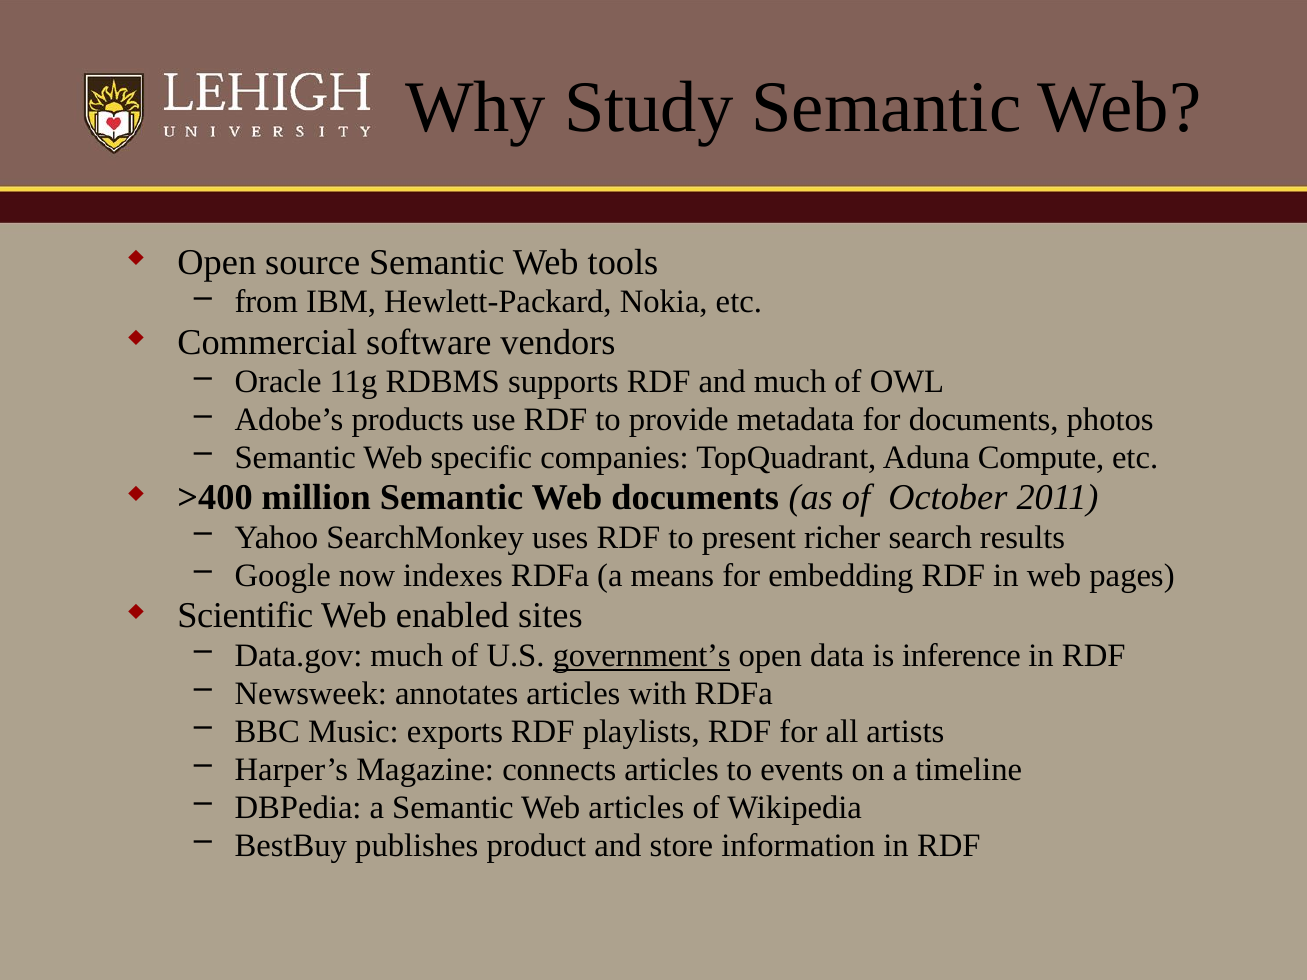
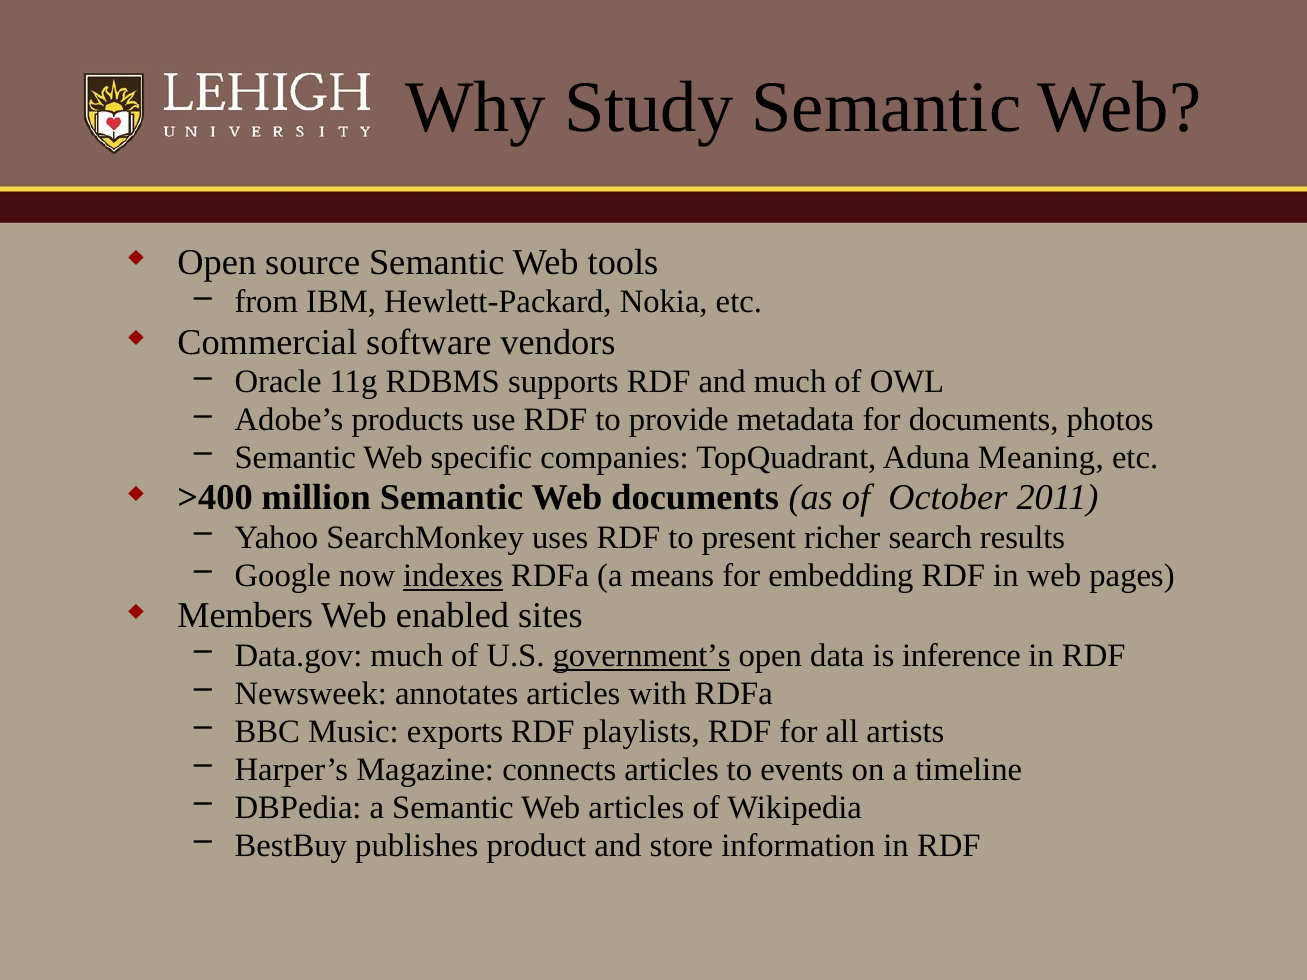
Compute: Compute -> Meaning
indexes underline: none -> present
Scientific: Scientific -> Members
